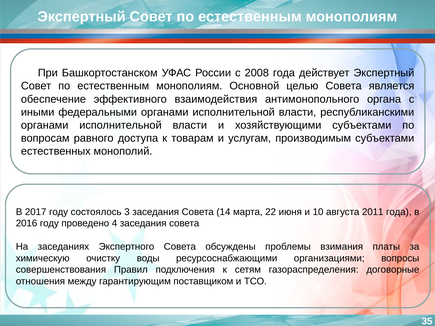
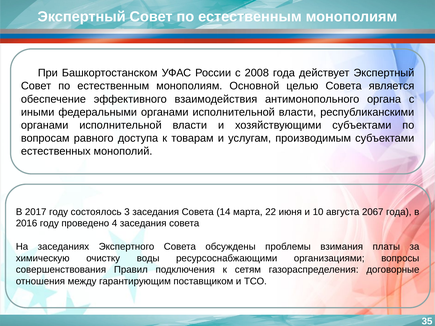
2011: 2011 -> 2067
